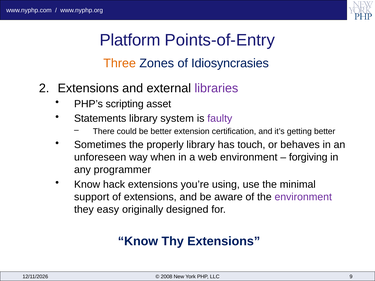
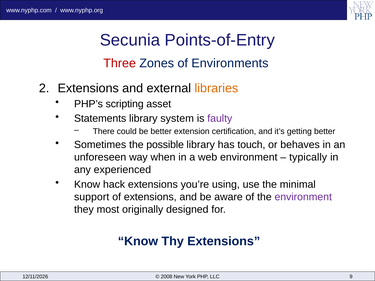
Platform: Platform -> Secunia
Three colour: orange -> red
Idiosyncrasies: Idiosyncrasies -> Environments
libraries colour: purple -> orange
properly: properly -> possible
forgiving: forgiving -> typically
programmer: programmer -> experienced
easy: easy -> most
